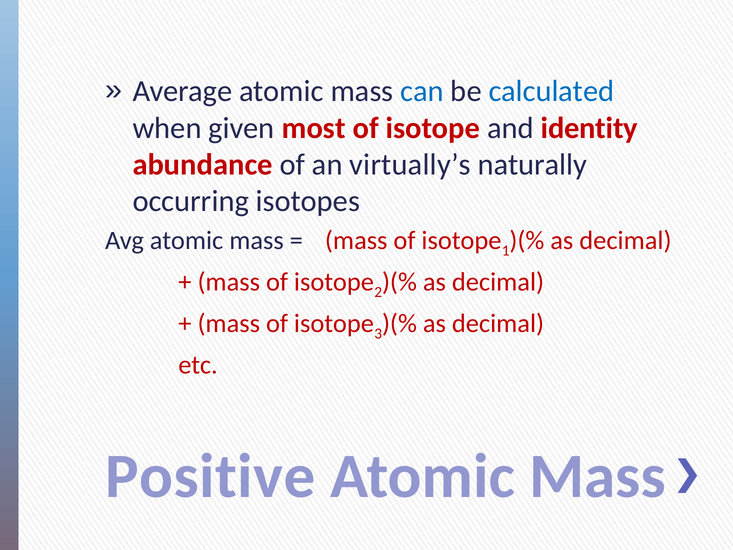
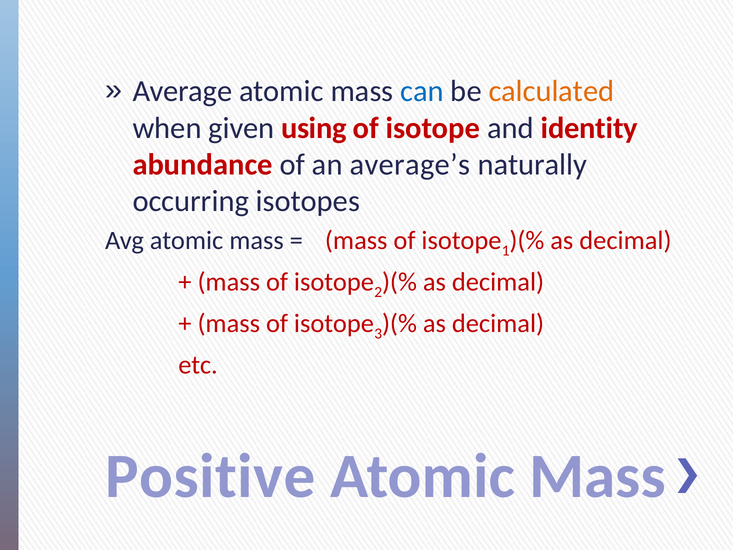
calculated colour: blue -> orange
most: most -> using
virtually’s: virtually’s -> average’s
